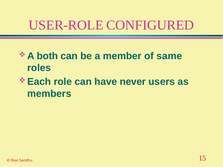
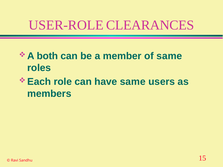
CONFIGURED: CONFIGURED -> CLEARANCES
have never: never -> same
